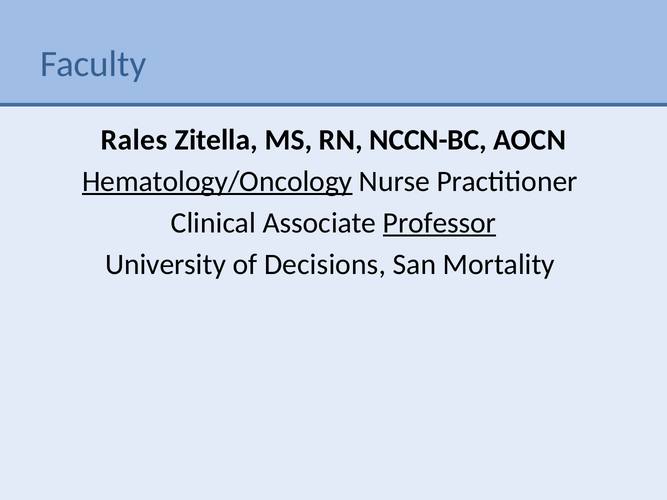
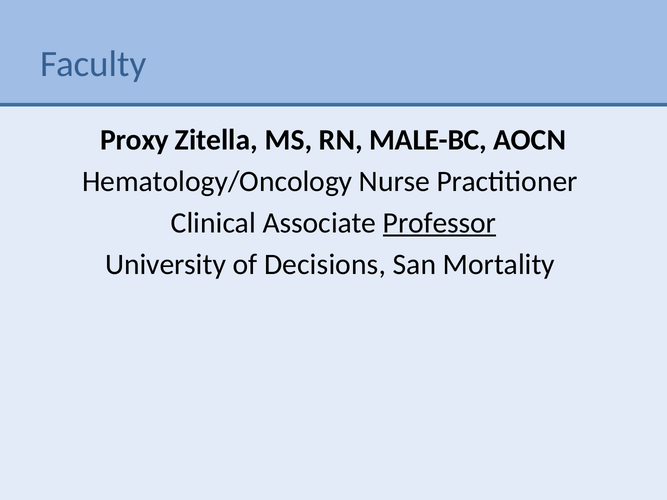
Rales: Rales -> Proxy
NCCN-BC: NCCN-BC -> MALE-BC
Hematology/Oncology underline: present -> none
